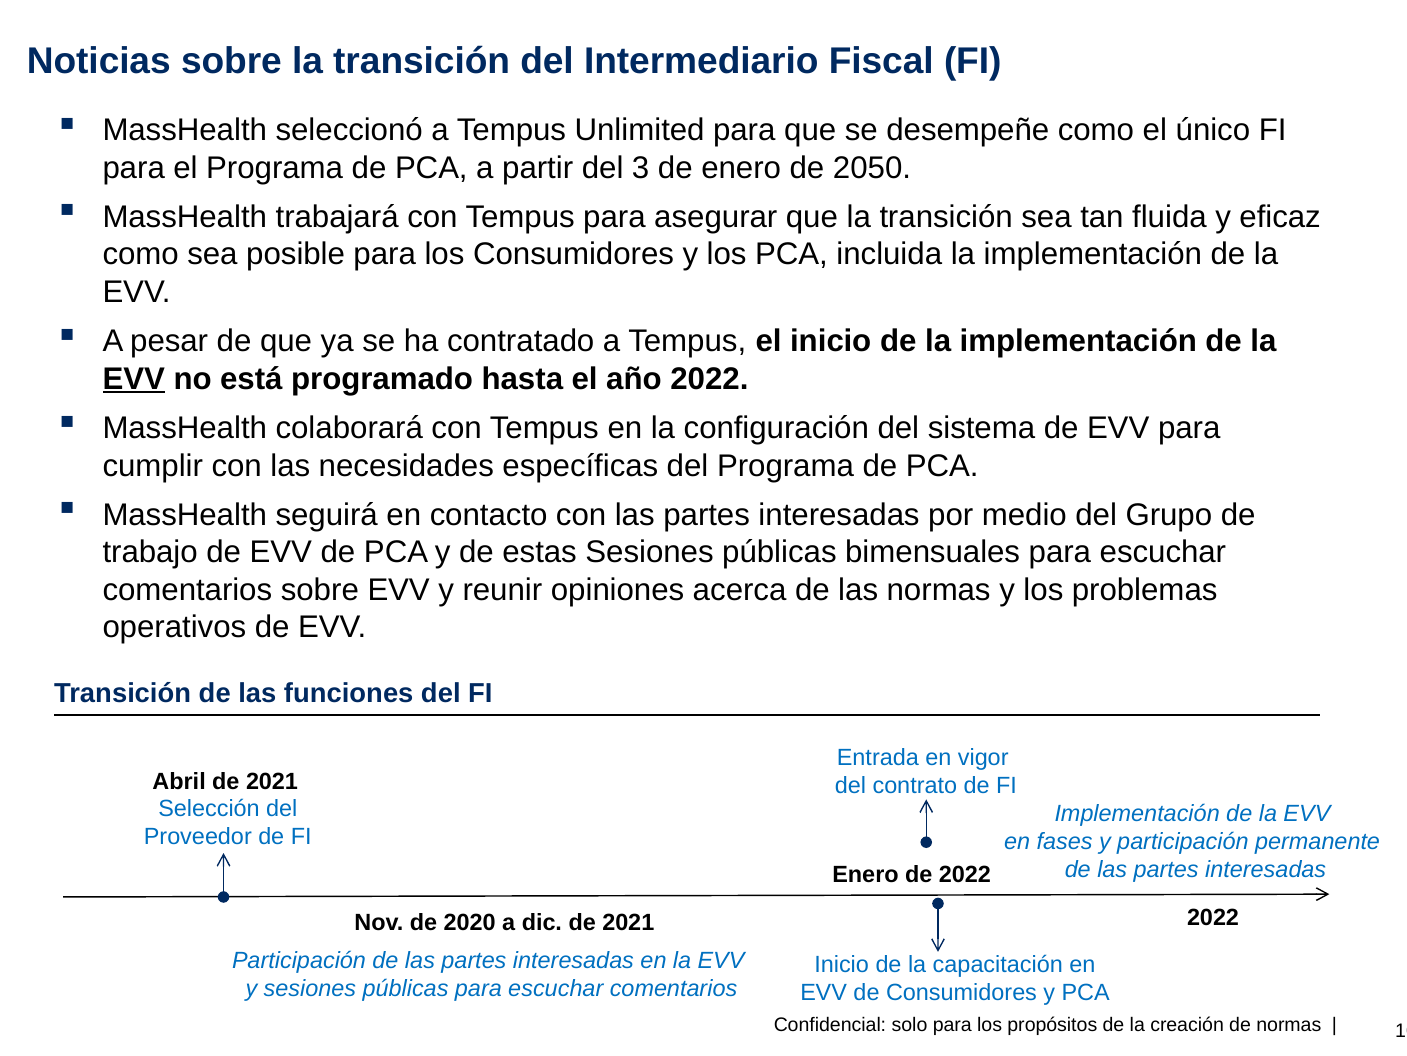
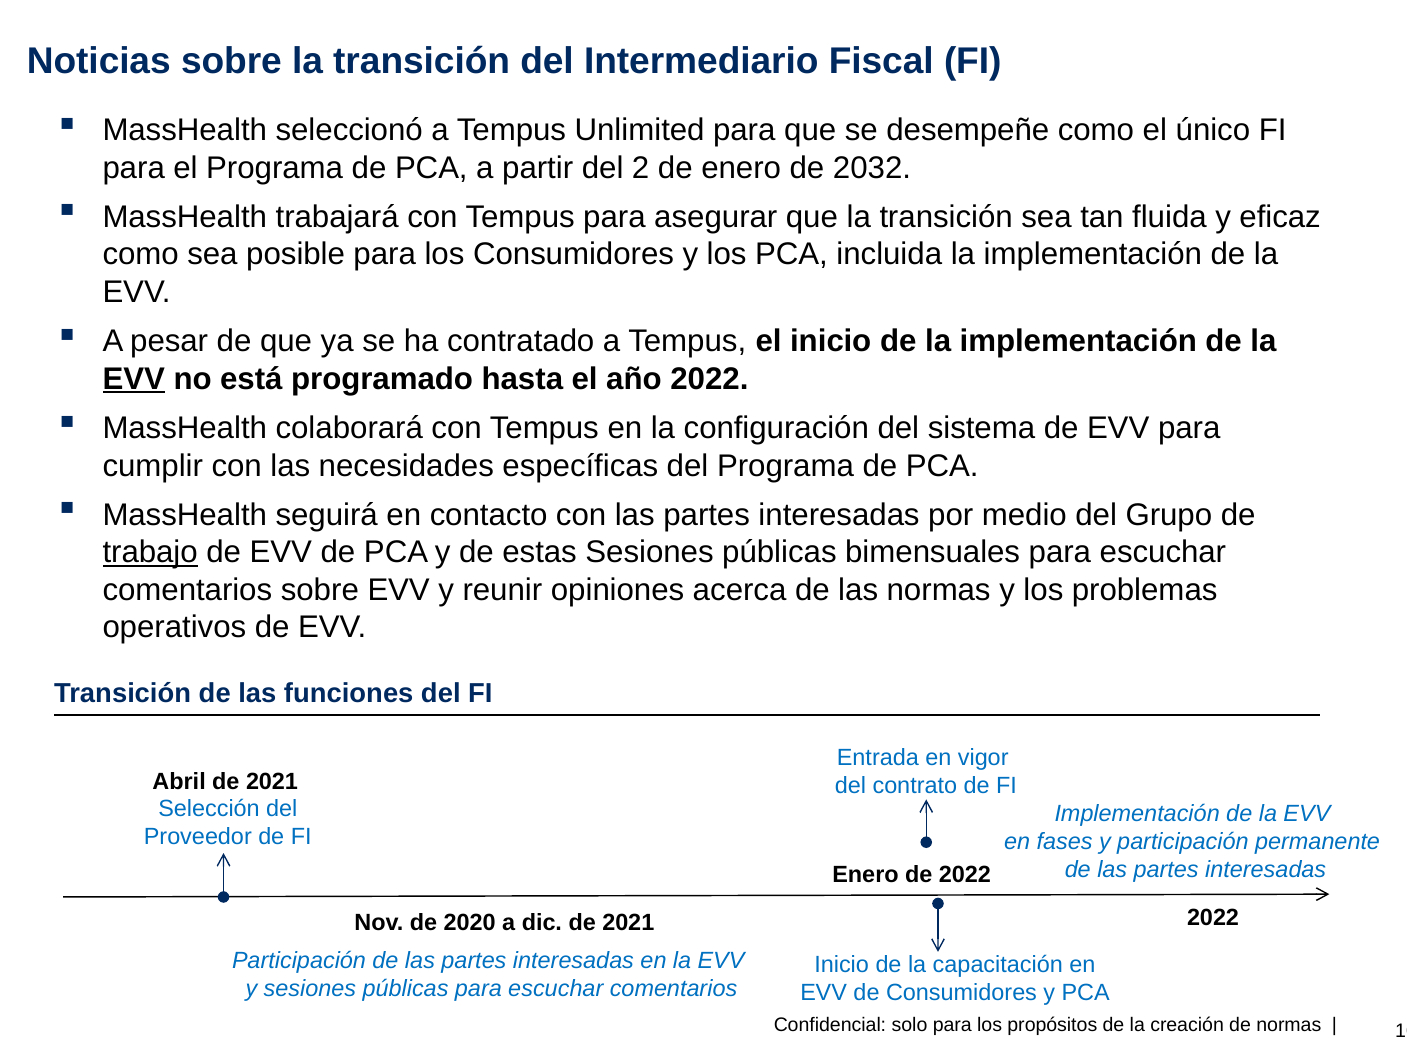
3: 3 -> 2
2050: 2050 -> 2032
trabajo underline: none -> present
